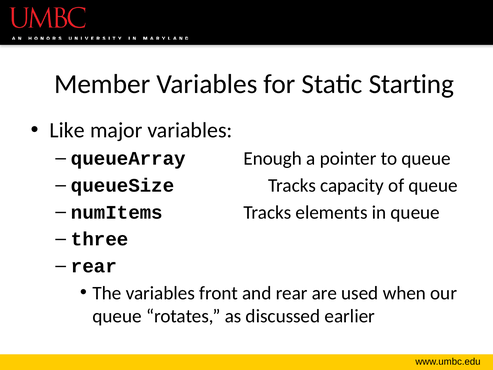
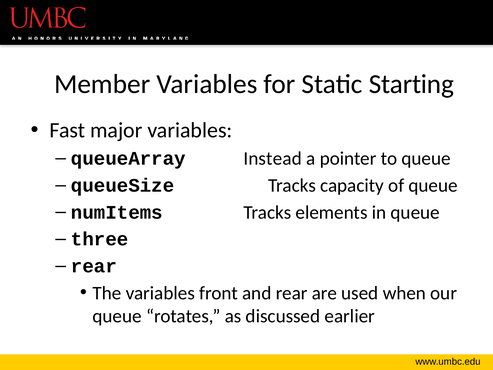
Like: Like -> Fast
Enough: Enough -> Instead
